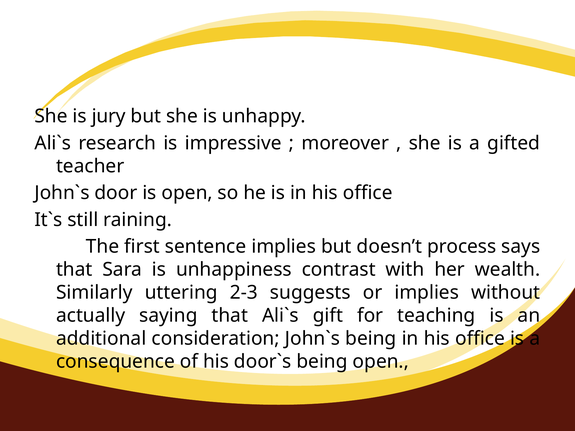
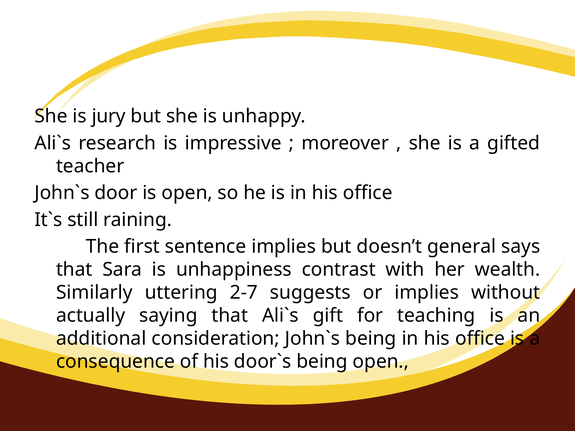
process: process -> general
2-3: 2-3 -> 2-7
